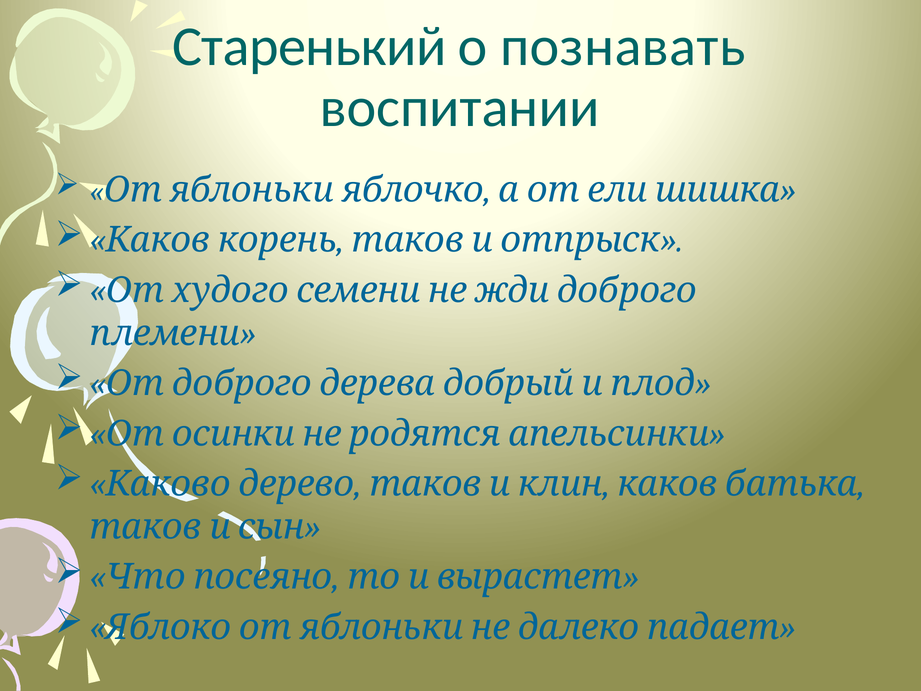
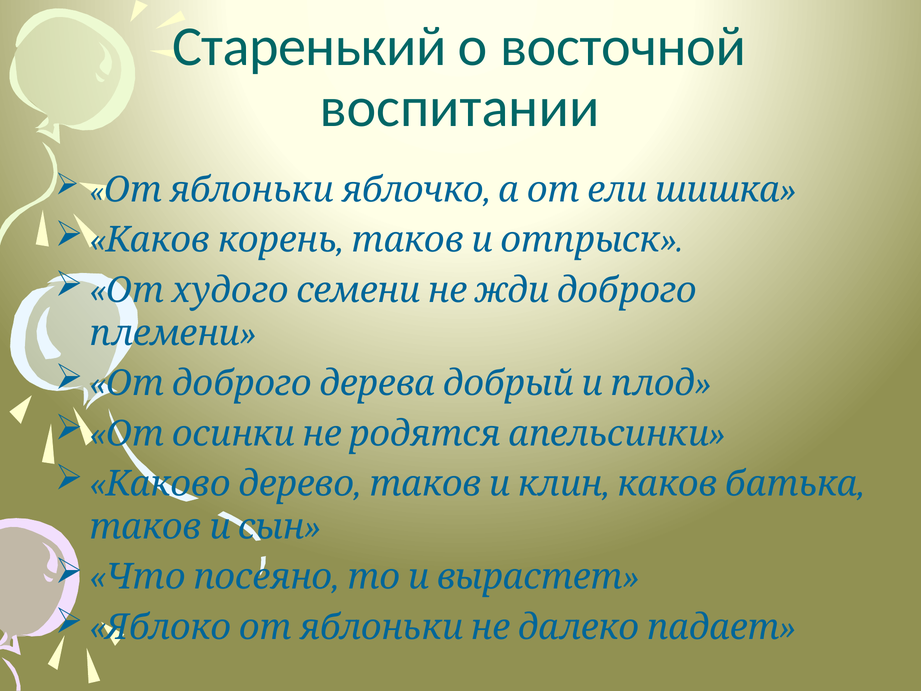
познавать: познавать -> восточной
